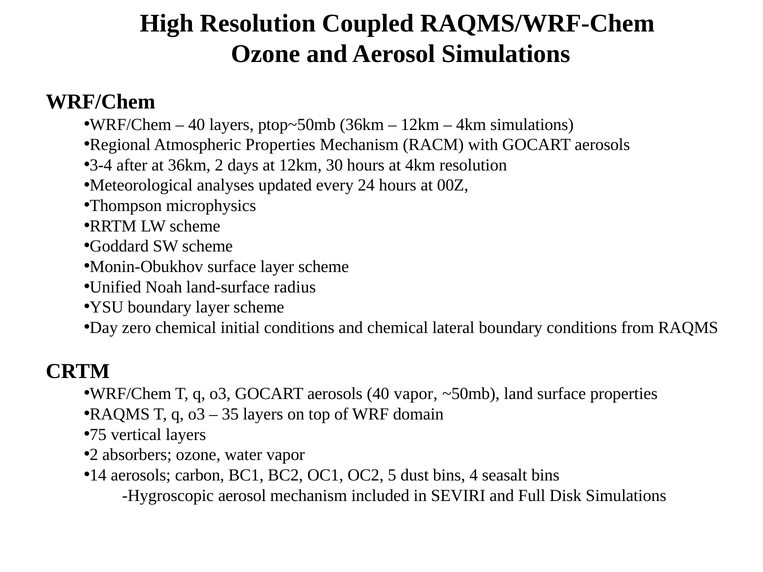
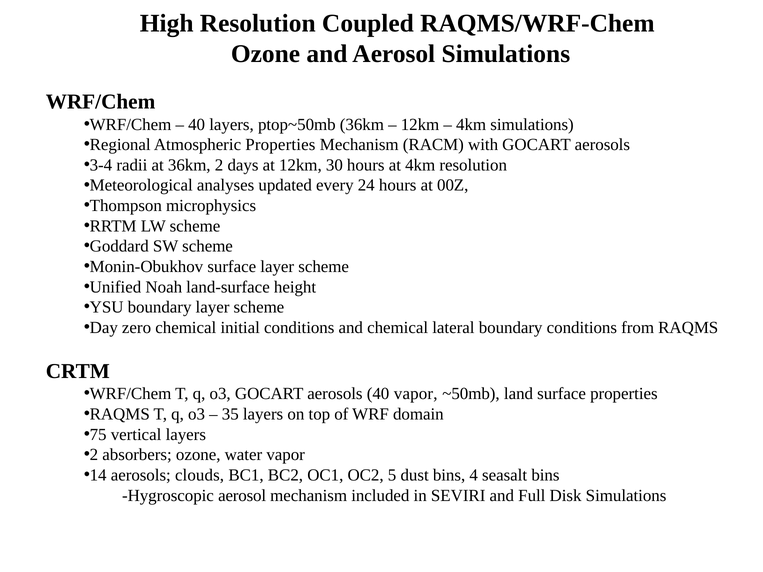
after: after -> radii
radius: radius -> height
carbon: carbon -> clouds
